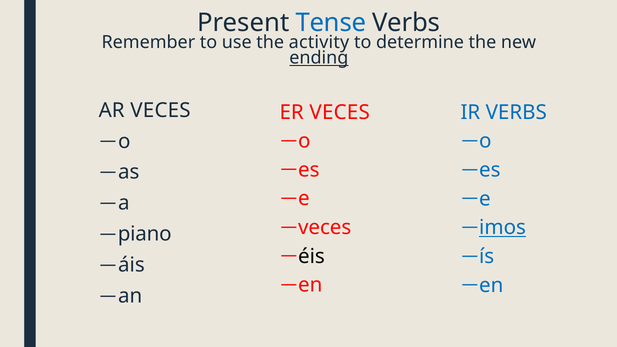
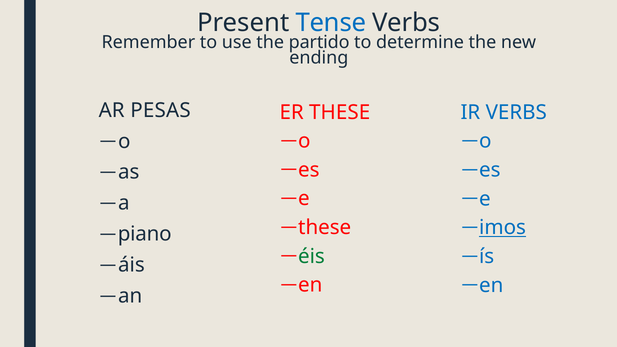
activity: activity -> partido
ending underline: present -> none
AR VECES: VECES -> PESAS
ER VECES: VECES -> THESE
veces at (325, 228): veces -> these
éis colour: black -> green
